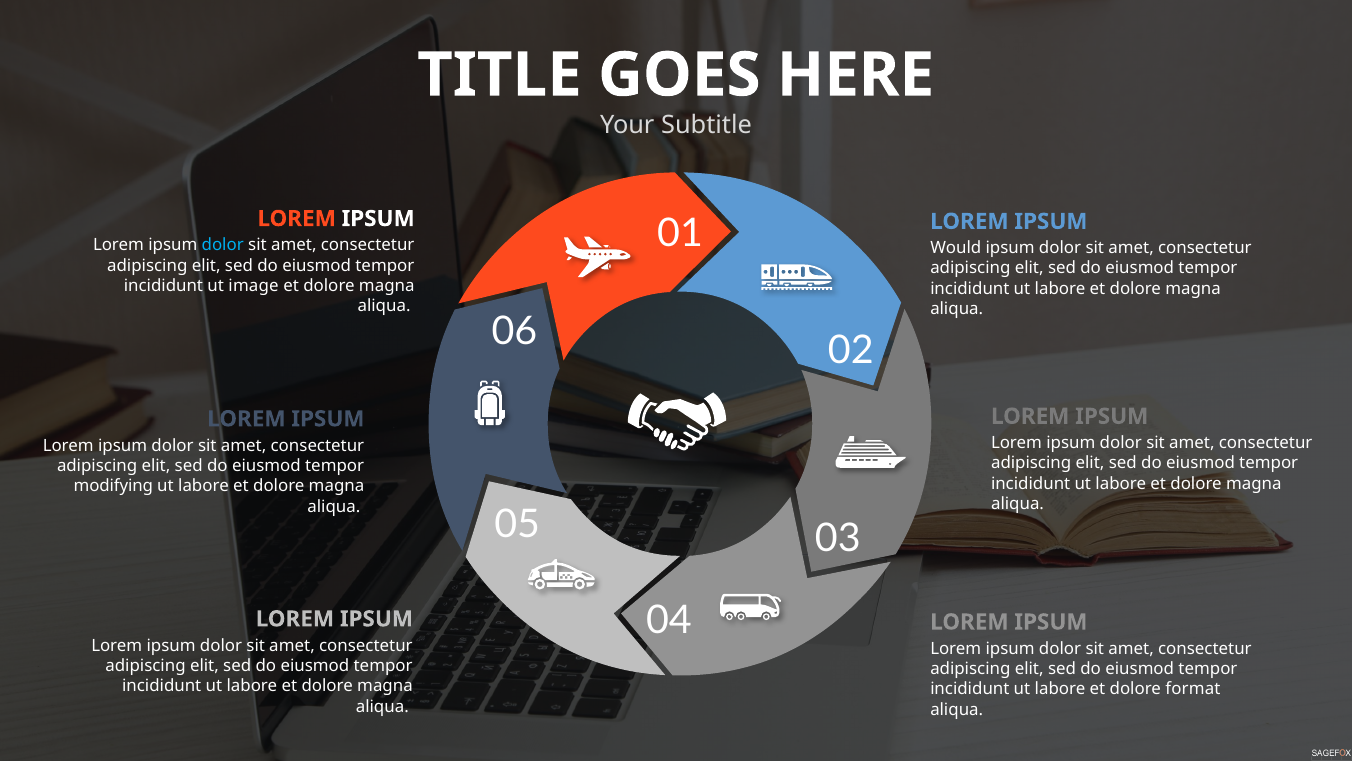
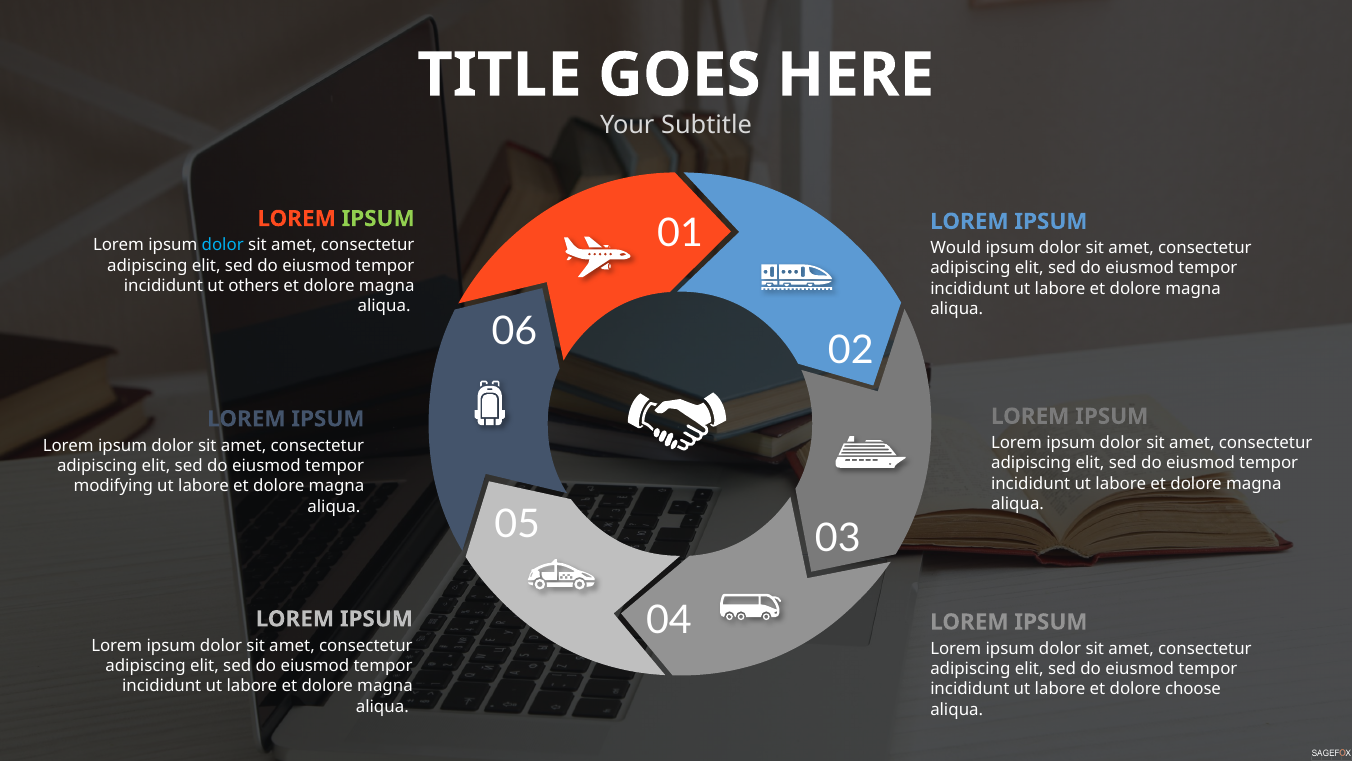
IPSUM at (378, 219) colour: white -> light green
image: image -> others
format: format -> choose
